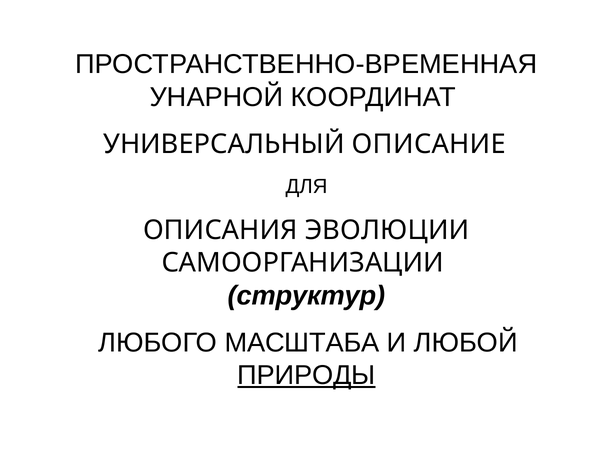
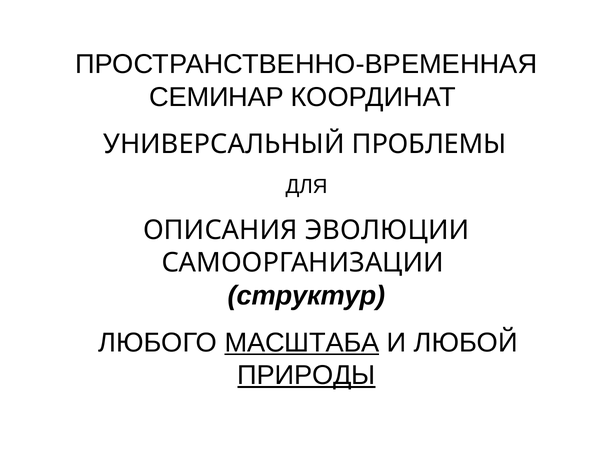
УНАРНОЙ: УНАРНОЙ -> СЕМИНАР
ОПИСАНИЕ: ОПИСАНИЕ -> ПРОБЛЕМЫ
МАСШТАБА underline: none -> present
